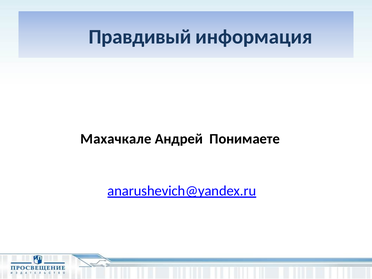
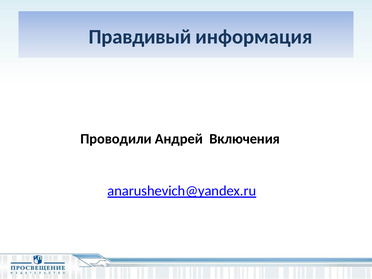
Махачкале: Махачкале -> Проводили
Понимаете: Понимаете -> Включения
